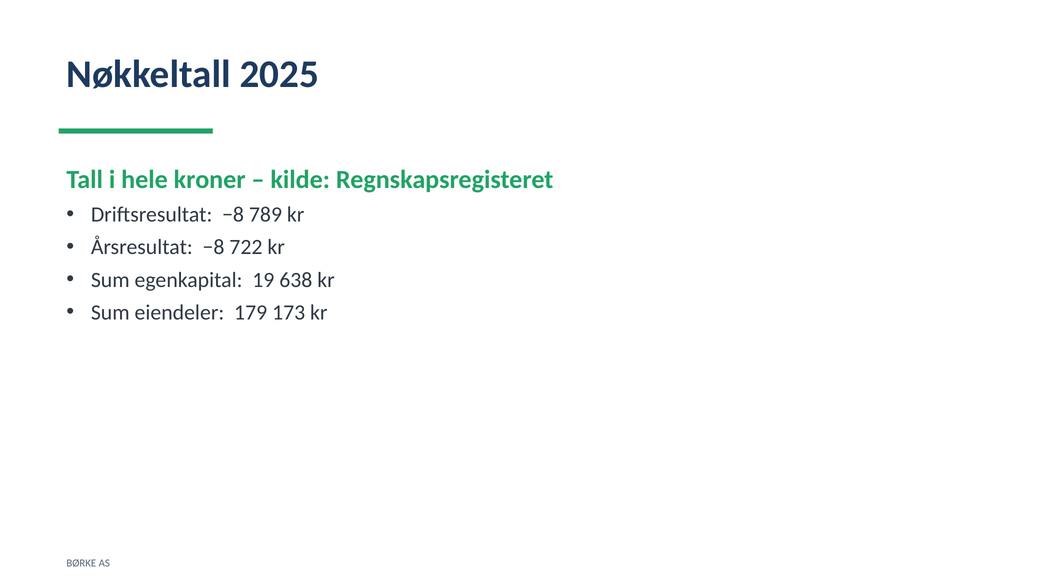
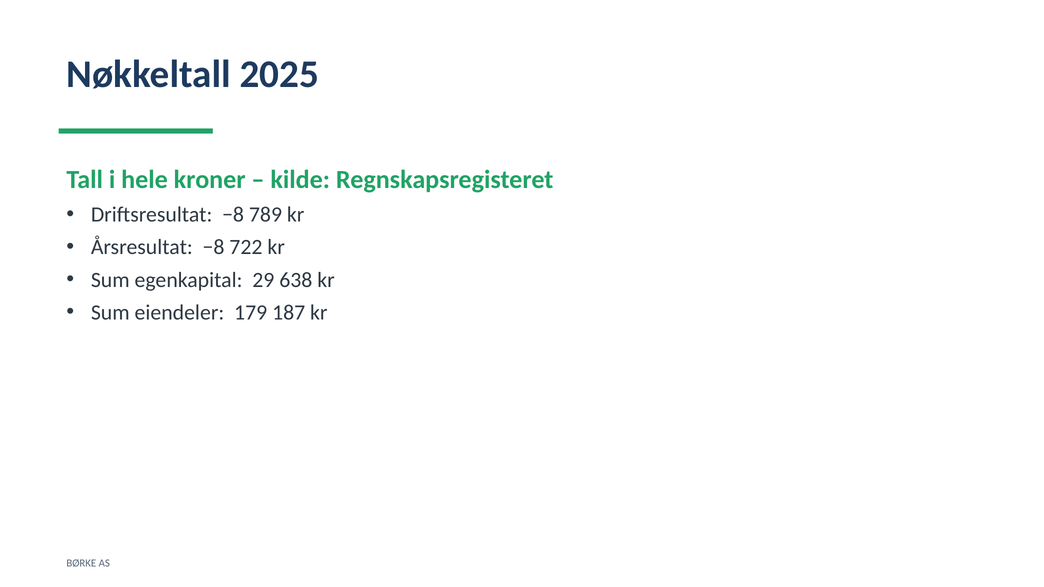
19: 19 -> 29
173: 173 -> 187
